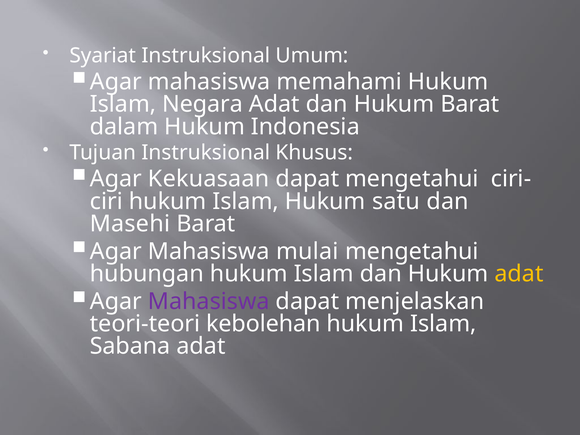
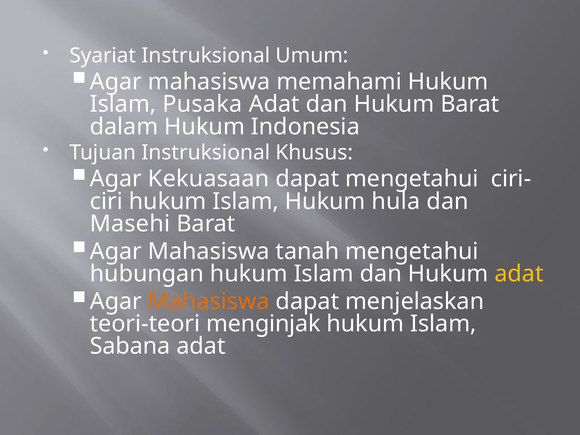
Negara: Negara -> Pusaka
satu: satu -> hula
mulai: mulai -> tanah
Mahasiswa at (209, 301) colour: purple -> orange
kebolehan: kebolehan -> menginjak
